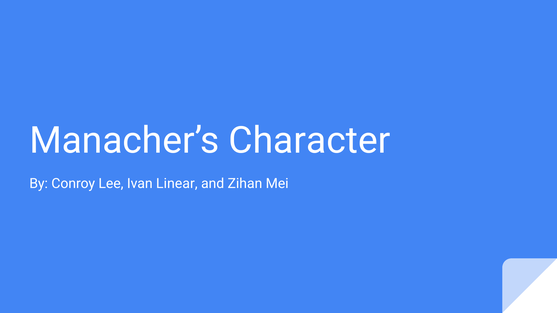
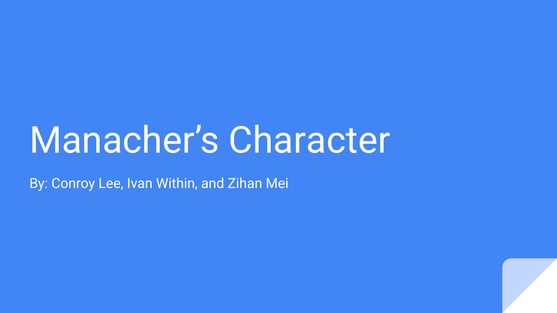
Linear: Linear -> Within
